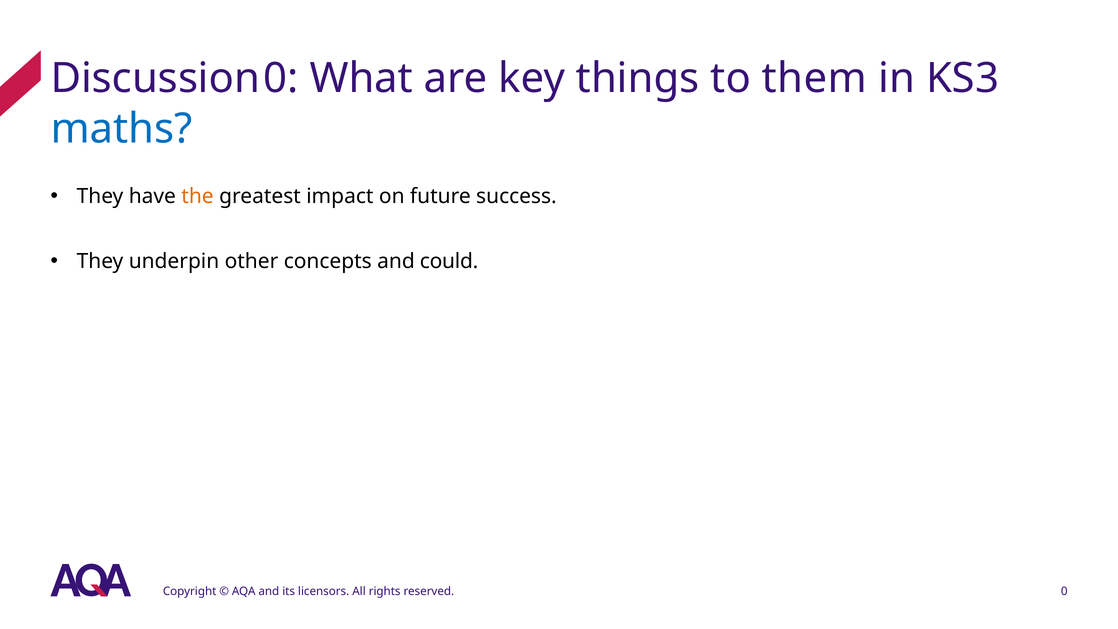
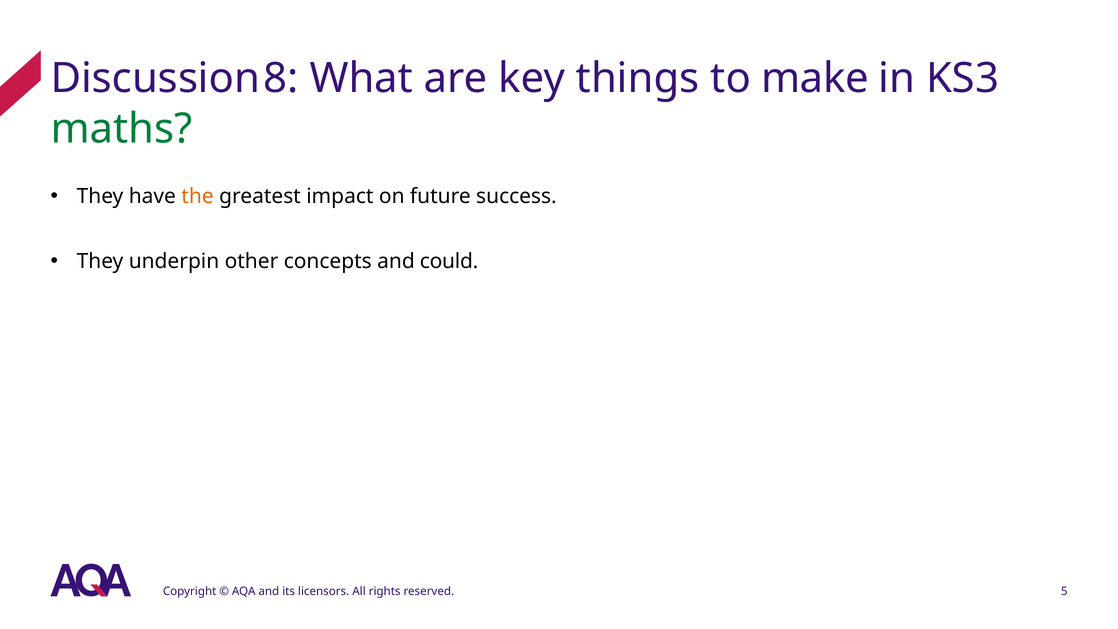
Discussion 0: 0 -> 8
them: them -> make
maths colour: blue -> green
reserved 0: 0 -> 5
